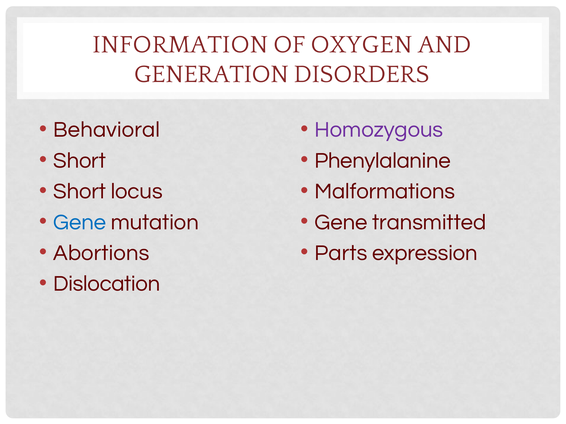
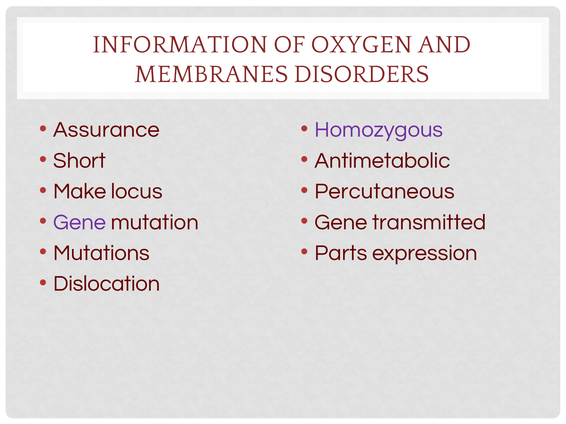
GENERATION: GENERATION -> MEMBRANES
Behavioral: Behavioral -> Assurance
Phenylalanine: Phenylalanine -> Antimetabolic
Short at (80, 192): Short -> Make
Malformations: Malformations -> Percutaneous
Gene at (80, 222) colour: blue -> purple
Abortions: Abortions -> Mutations
